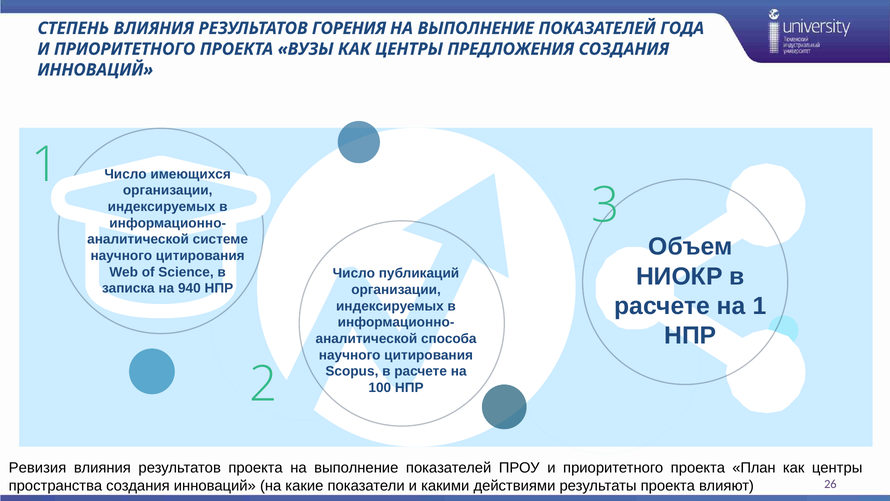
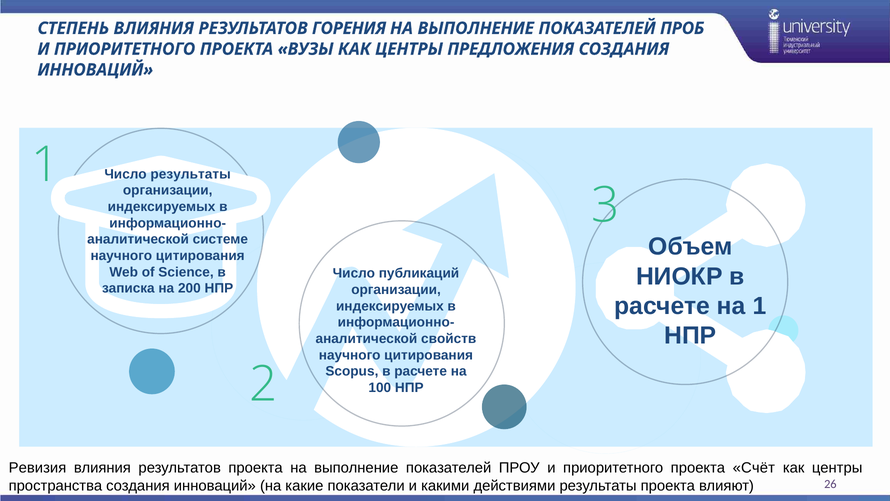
ГОДА: ГОДА -> ПРОБ
Число имеющихся: имеющихся -> результаты
940: 940 -> 200
способа: способа -> свойств
План: План -> Счёт
